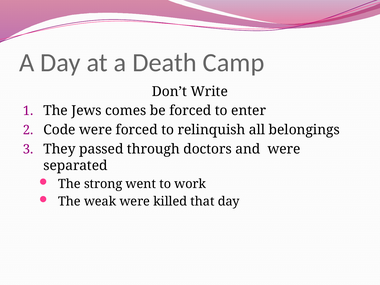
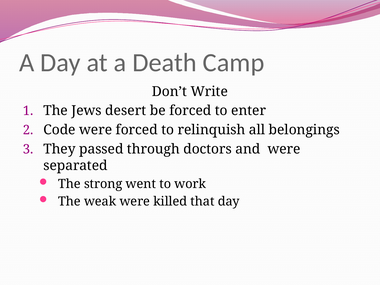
comes: comes -> desert
